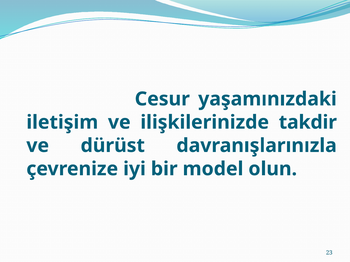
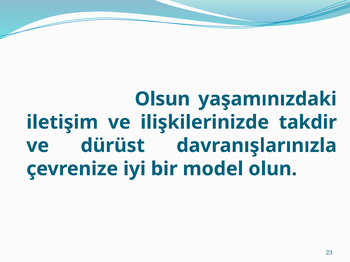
Cesur: Cesur -> Olsun
